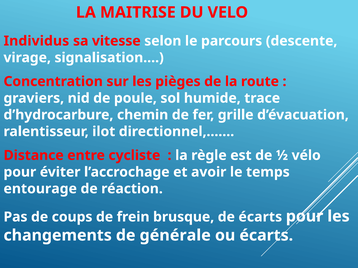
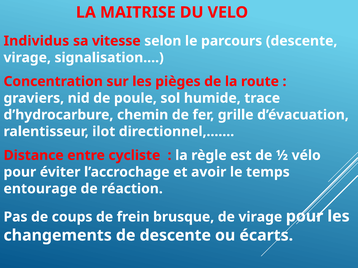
de écarts: écarts -> virage
de générale: générale -> descente
